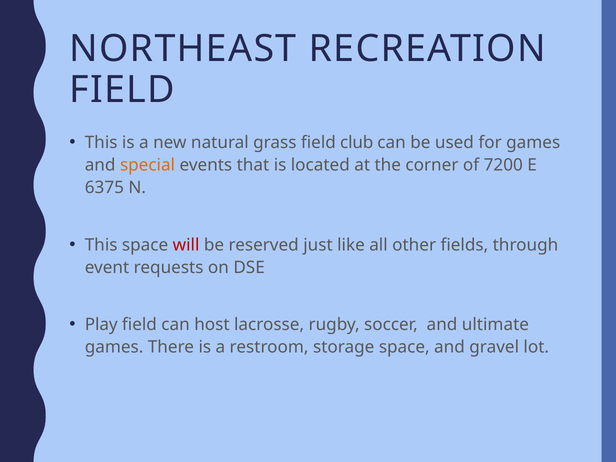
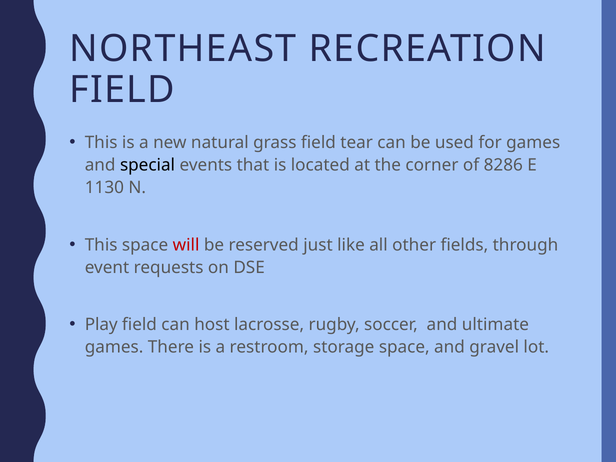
club: club -> tear
special colour: orange -> black
7200: 7200 -> 8286
6375: 6375 -> 1130
